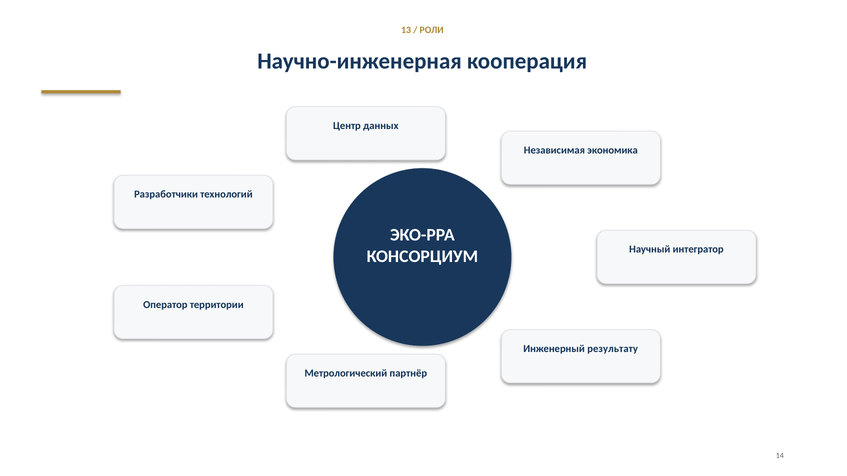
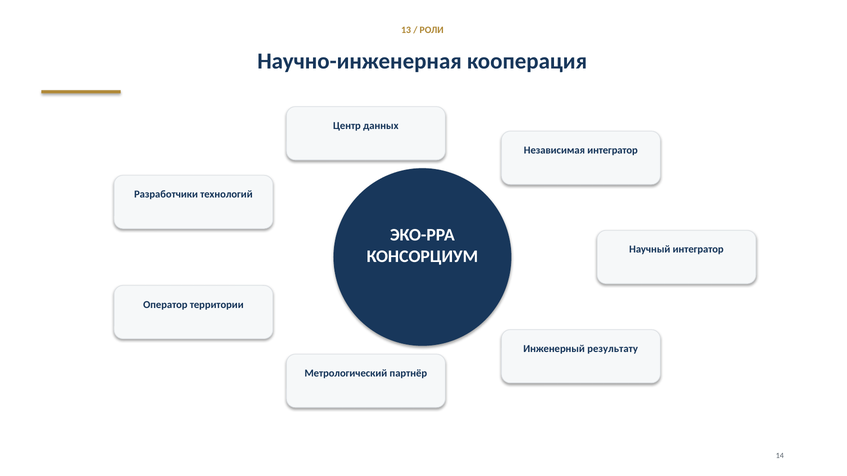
Независимая экономика: экономика -> интегратор
